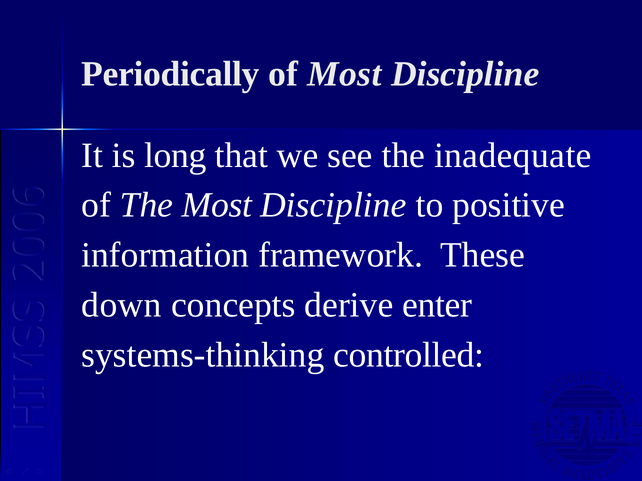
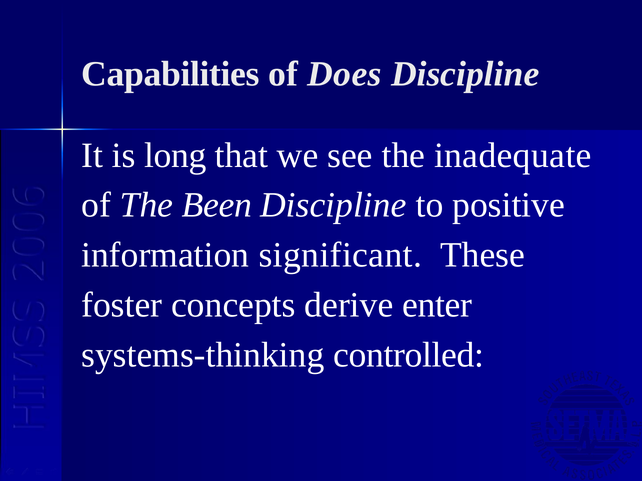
Periodically: Periodically -> Capabilities
of Most: Most -> Does
The Most: Most -> Been
framework: framework -> significant
down: down -> foster
